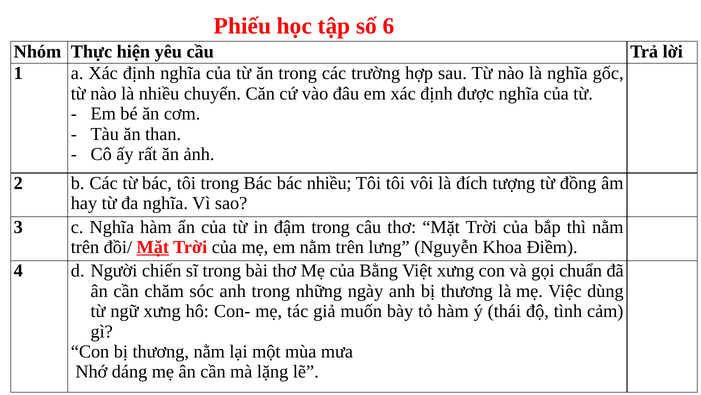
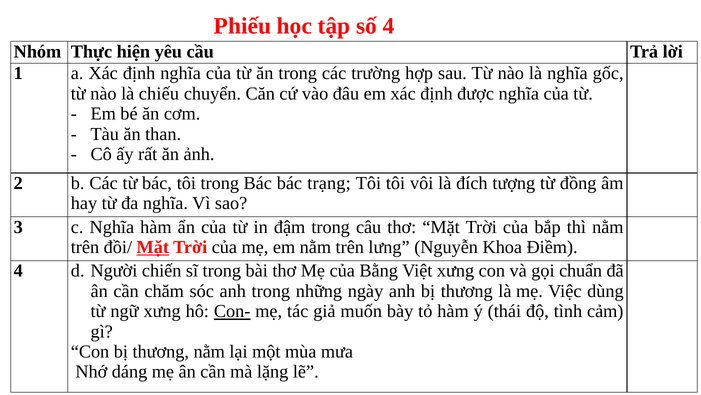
số 6: 6 -> 4
là nhiều: nhiều -> chiếu
bác nhiều: nhiều -> trạng
Con- underline: none -> present
